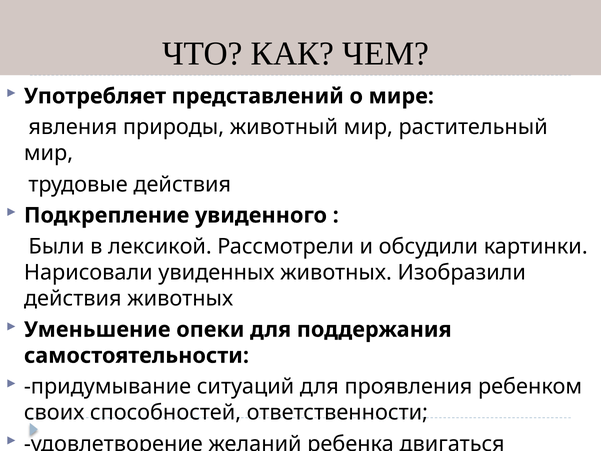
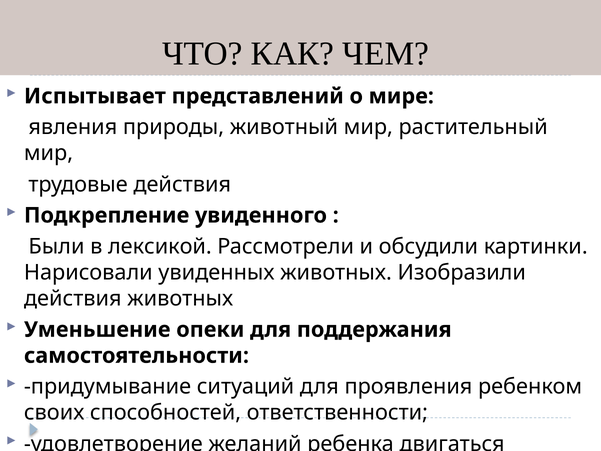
Употребляет: Употребляет -> Испытывает
